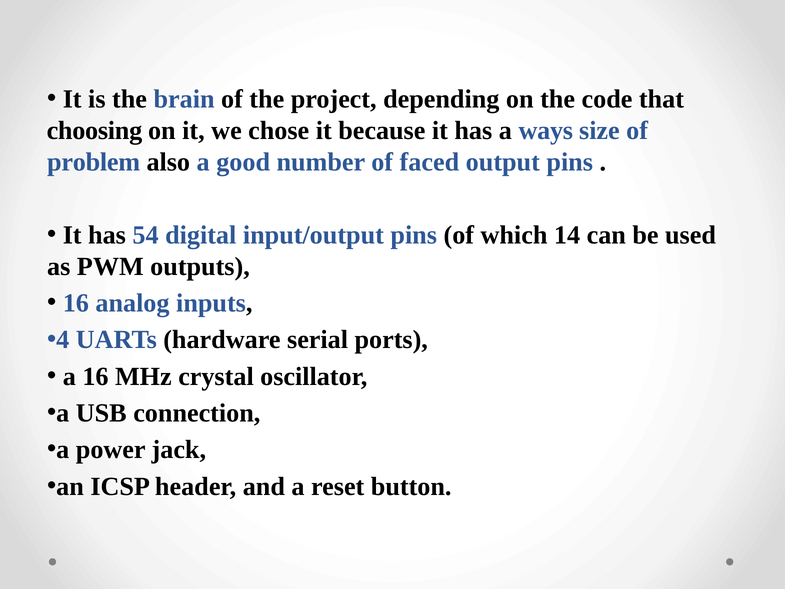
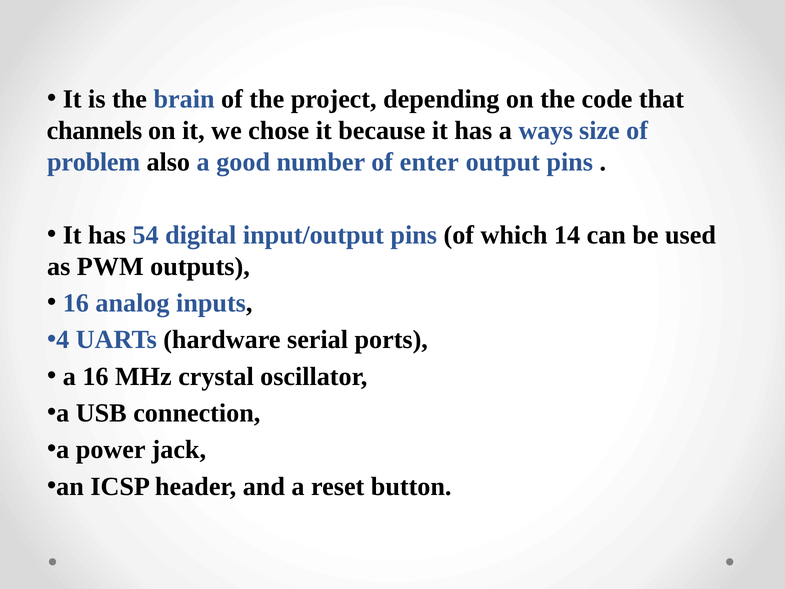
choosing: choosing -> channels
faced: faced -> enter
